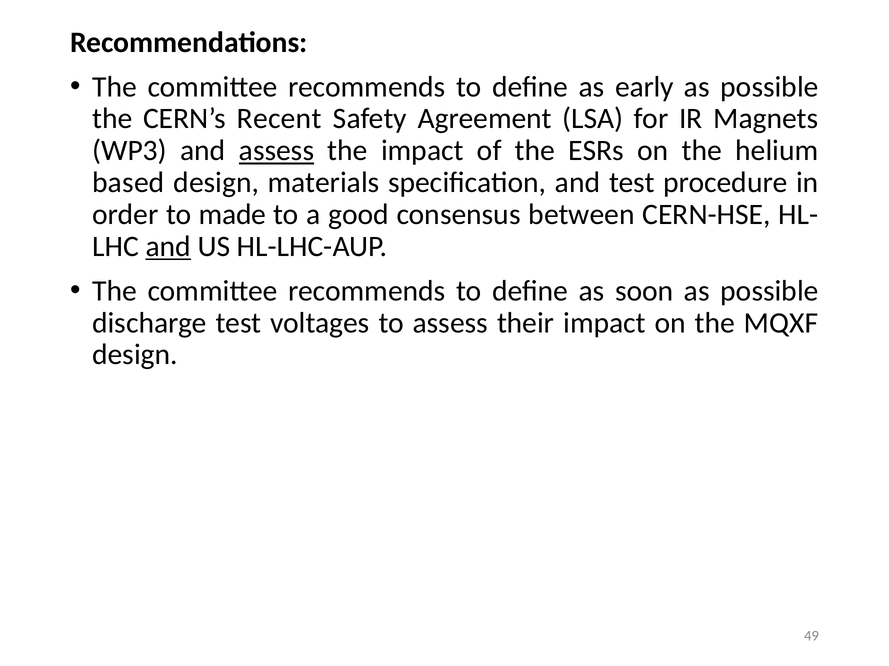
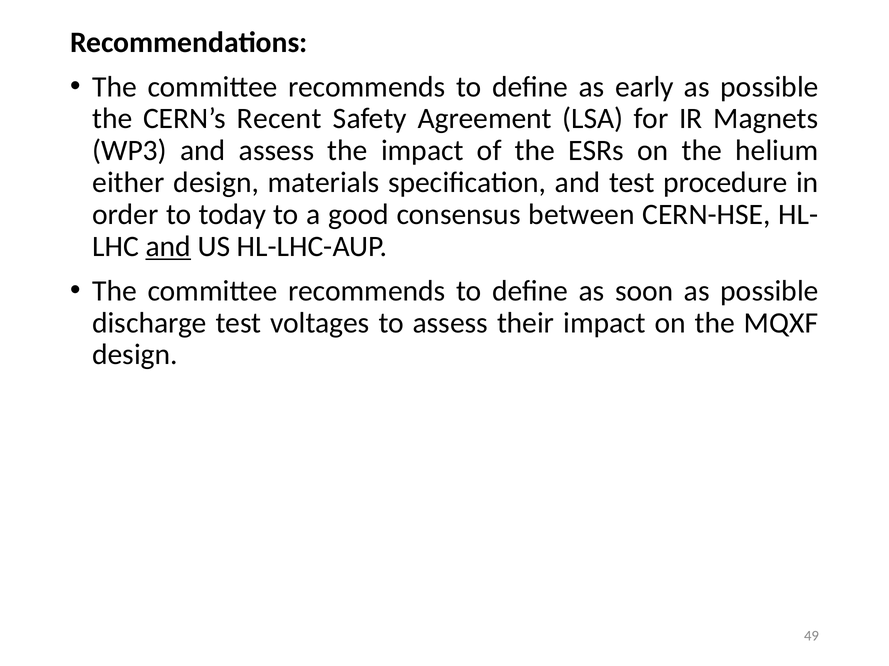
assess at (276, 151) underline: present -> none
based: based -> either
made: made -> today
